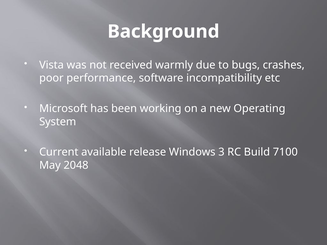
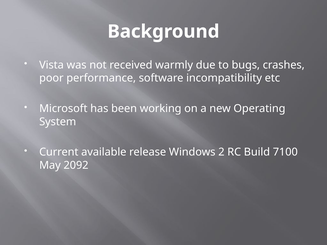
3: 3 -> 2
2048: 2048 -> 2092
